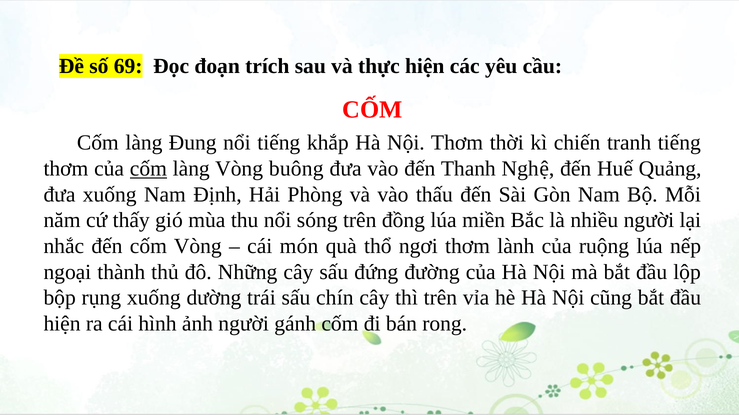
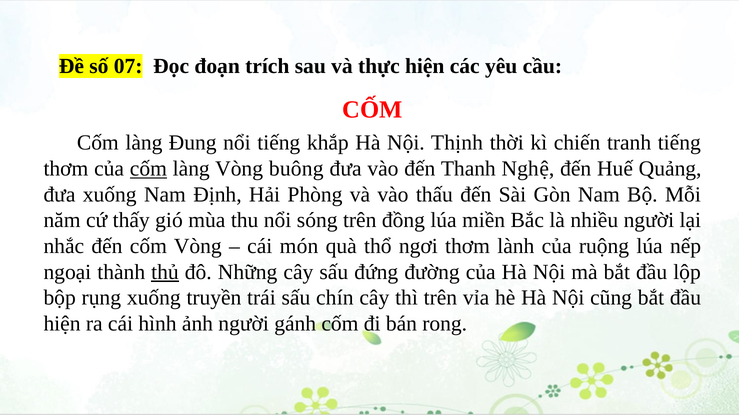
69: 69 -> 07
Nội Thơm: Thơm -> Thịnh
thủ underline: none -> present
dường: dường -> truyền
